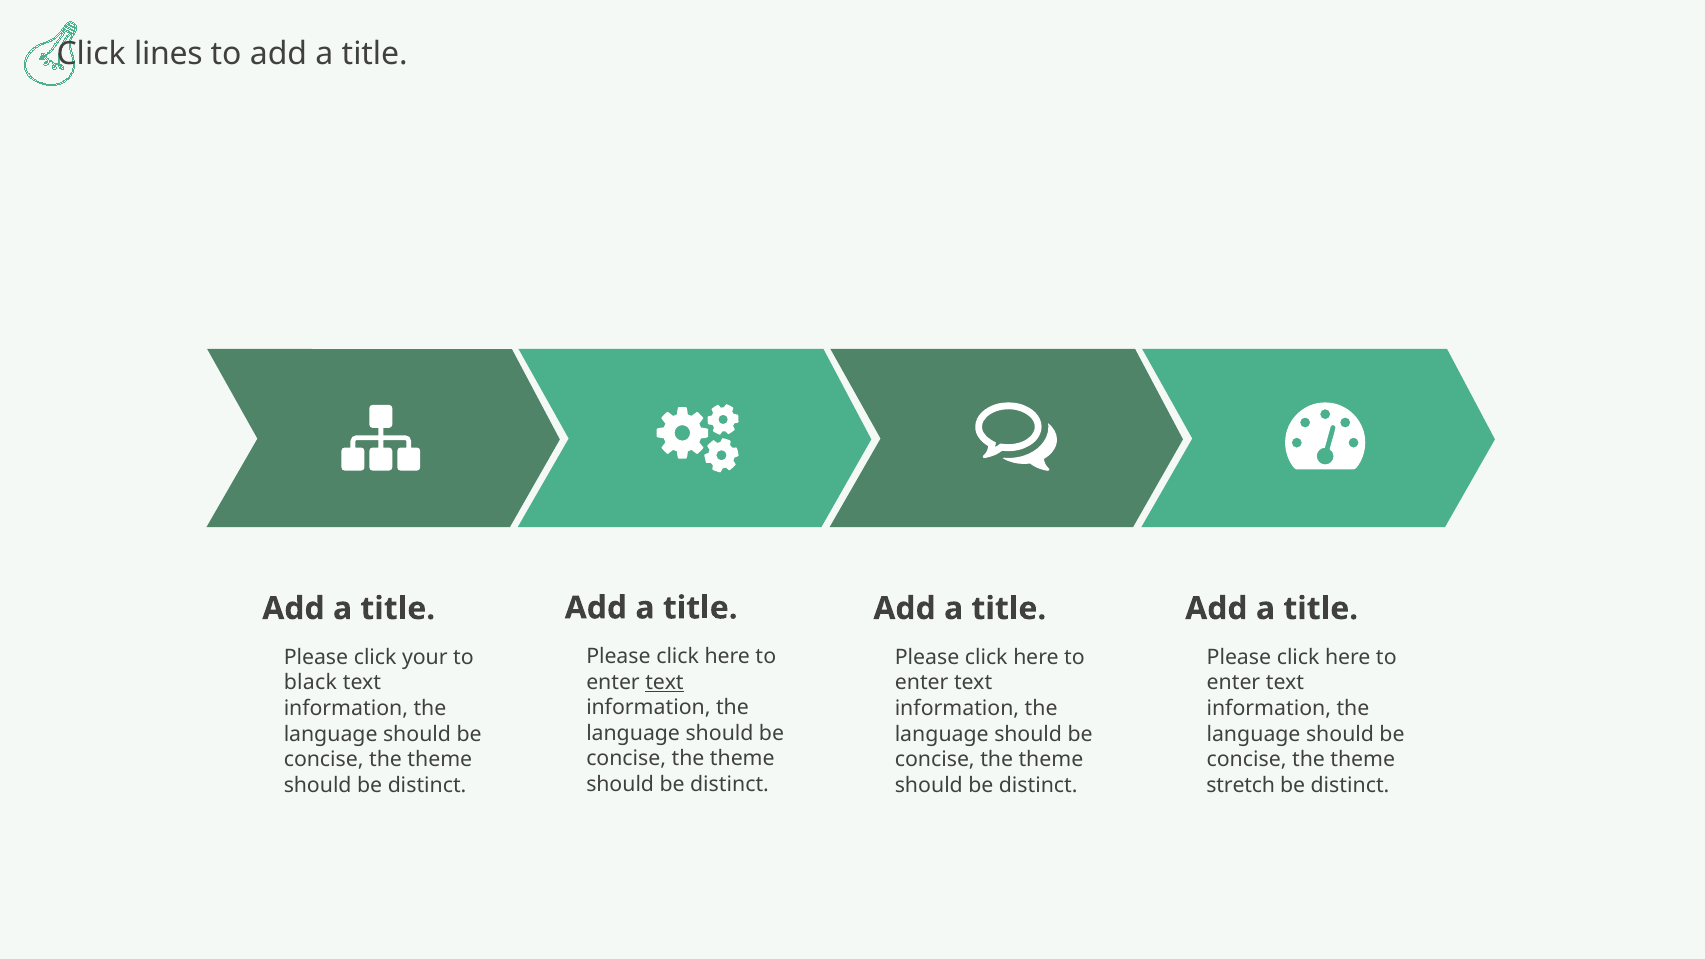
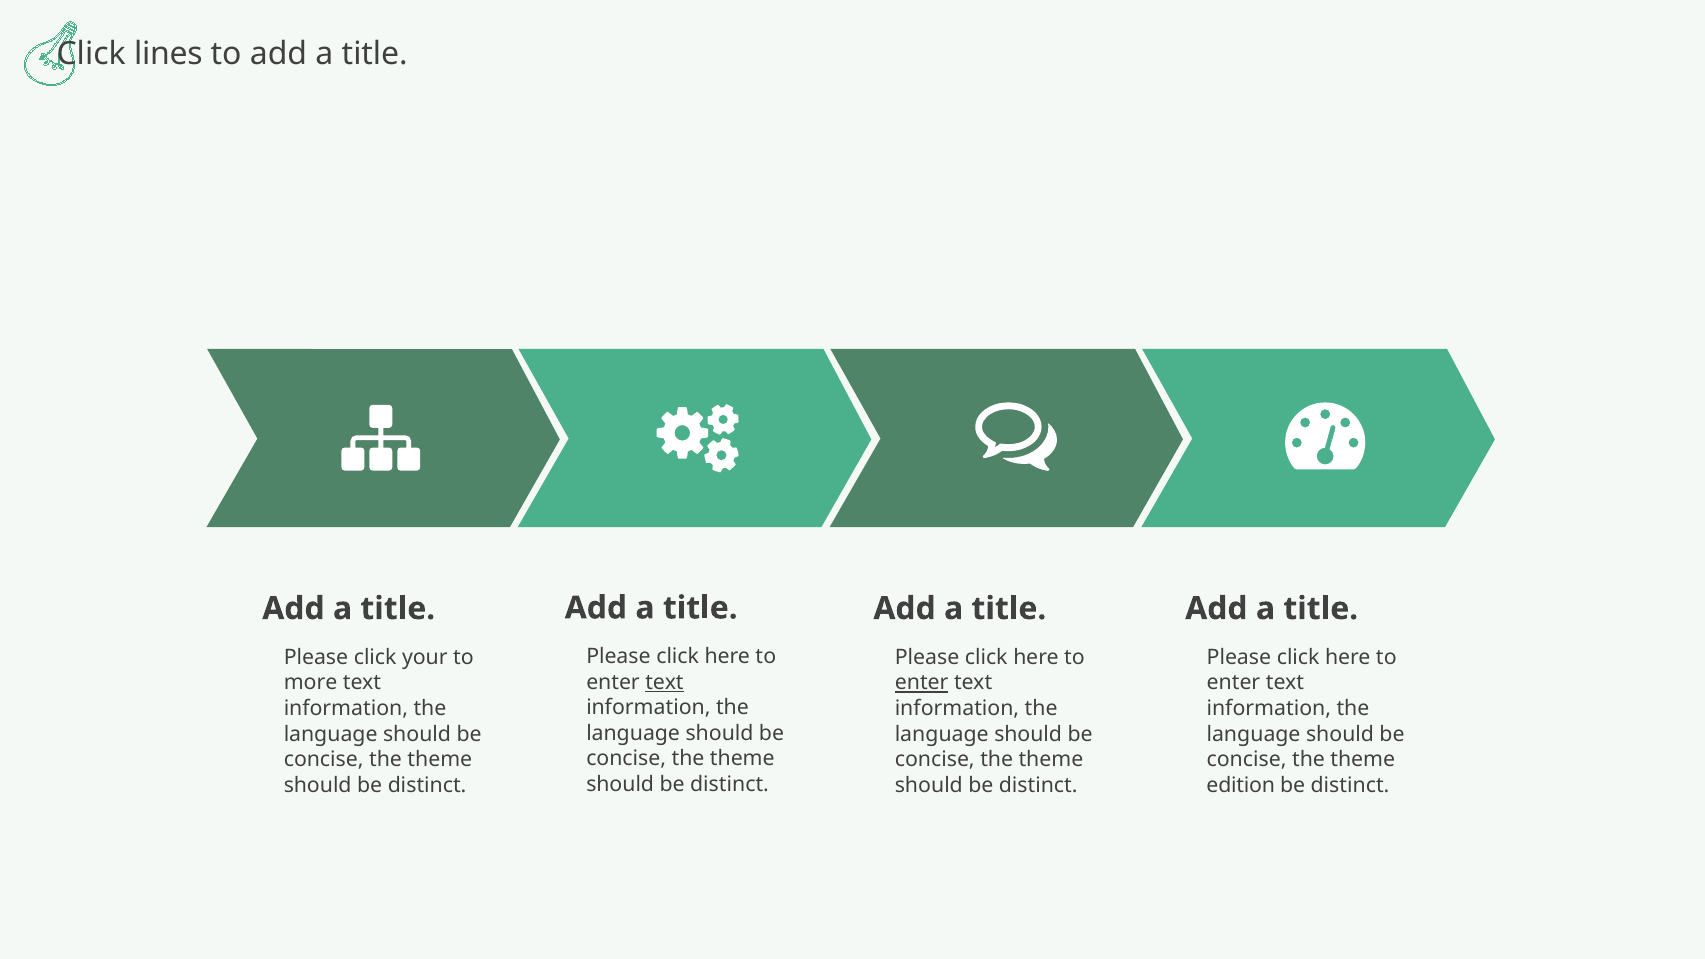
black: black -> more
enter at (922, 683) underline: none -> present
stretch: stretch -> edition
